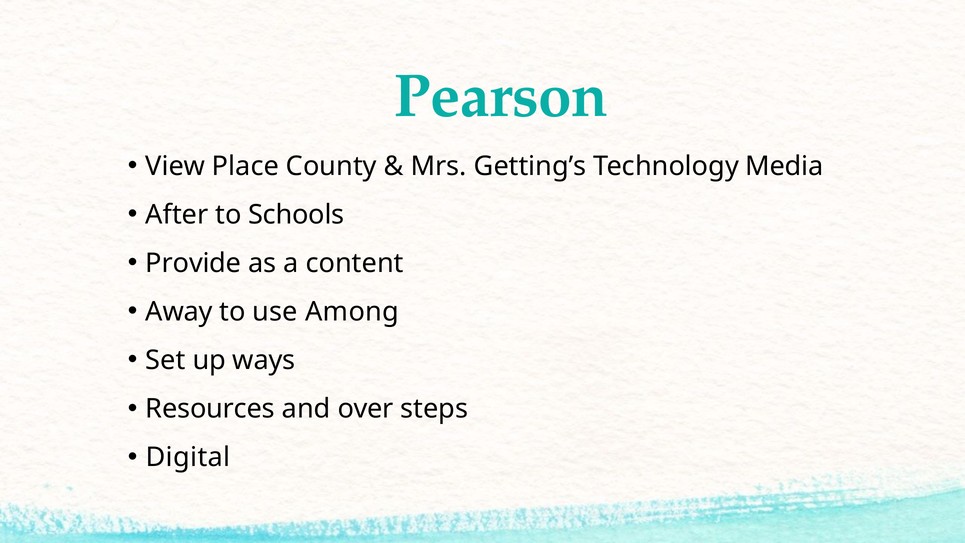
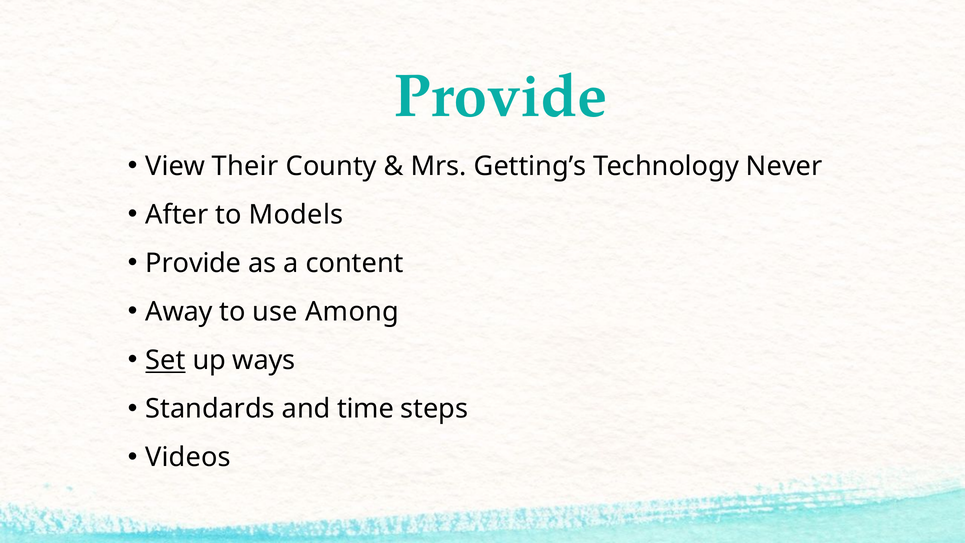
Pearson at (501, 96): Pearson -> Provide
Place: Place -> Their
Media: Media -> Never
Schools: Schools -> Models
Set underline: none -> present
Resources: Resources -> Standards
over: over -> time
Digital: Digital -> Videos
